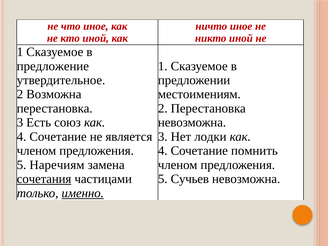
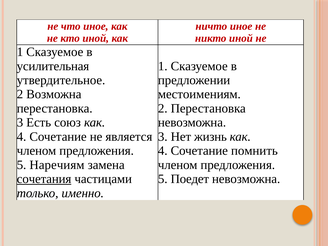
предложение: предложение -> усилительная
лодки: лодки -> жизнь
Сучьев: Сучьев -> Поедет
именно underline: present -> none
